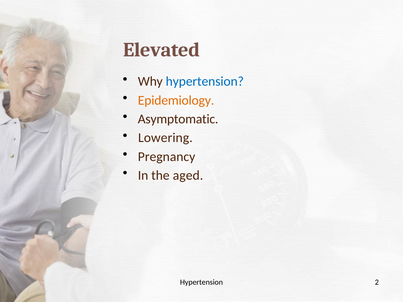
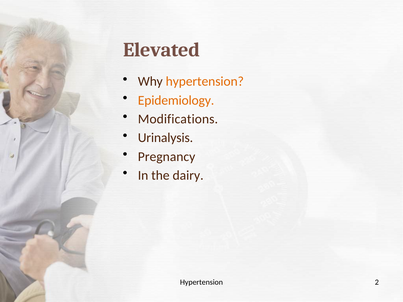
hypertension at (205, 82) colour: blue -> orange
Asymptomatic: Asymptomatic -> Modifications
Lowering: Lowering -> Urinalysis
aged: aged -> dairy
